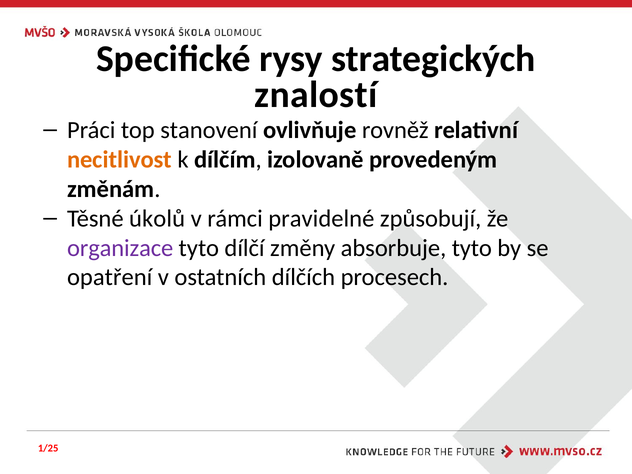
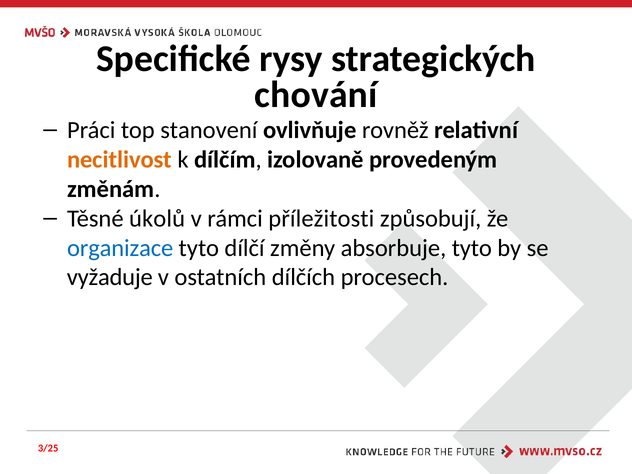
znalostí: znalostí -> chování
pravidelné: pravidelné -> příležitosti
organizace colour: purple -> blue
opatření: opatření -> vyžaduje
1/25: 1/25 -> 3/25
